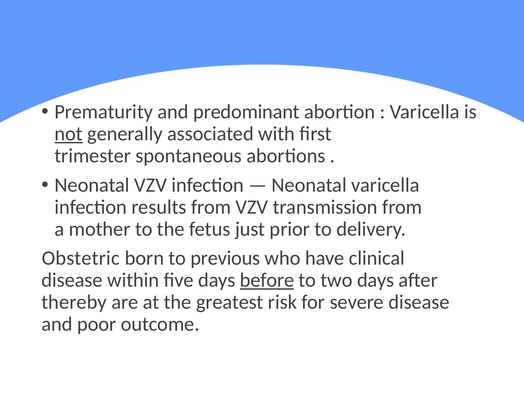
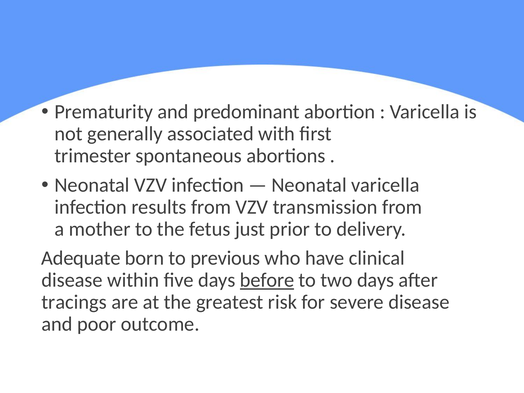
not underline: present -> none
Obstetric: Obstetric -> Adequate
thereby: thereby -> tracings
